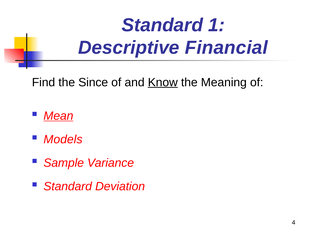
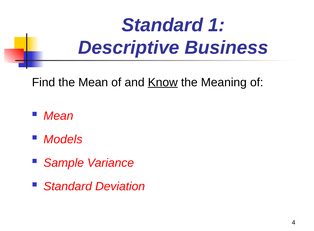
Financial: Financial -> Business
the Since: Since -> Mean
Mean at (58, 116) underline: present -> none
